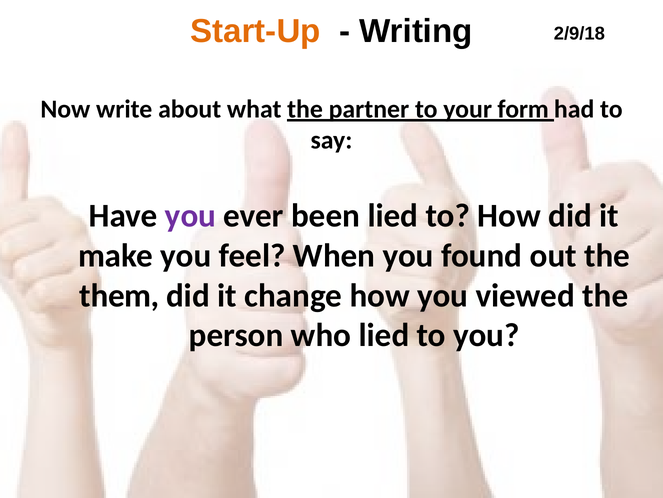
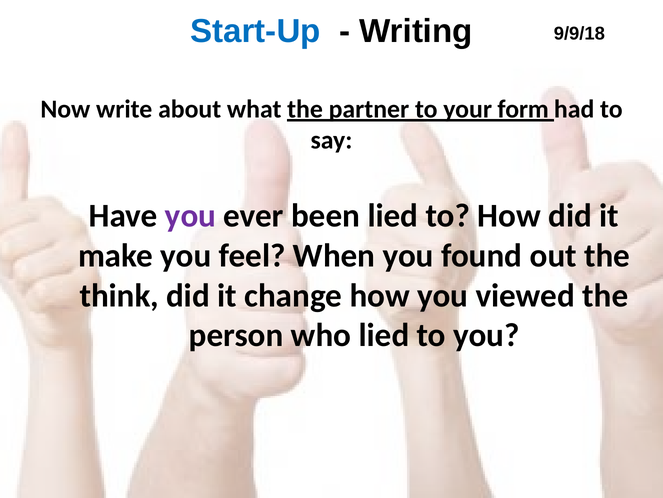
Start-Up colour: orange -> blue
2/9/18: 2/9/18 -> 9/9/18
them: them -> think
